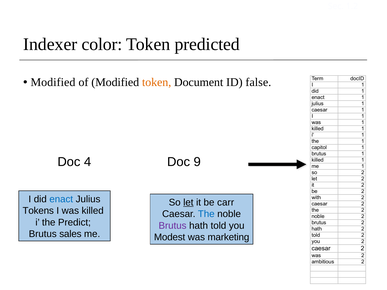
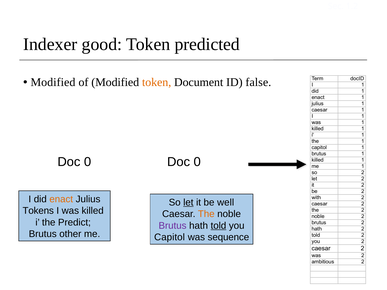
color: color -> good
4 at (88, 162): 4 -> 0
9 at (197, 162): 9 -> 0
enact colour: blue -> orange
carr: carr -> well
The at (206, 214) colour: blue -> orange
told underline: none -> present
sales: sales -> other
Modest: Modest -> Capitol
marketing: marketing -> sequence
